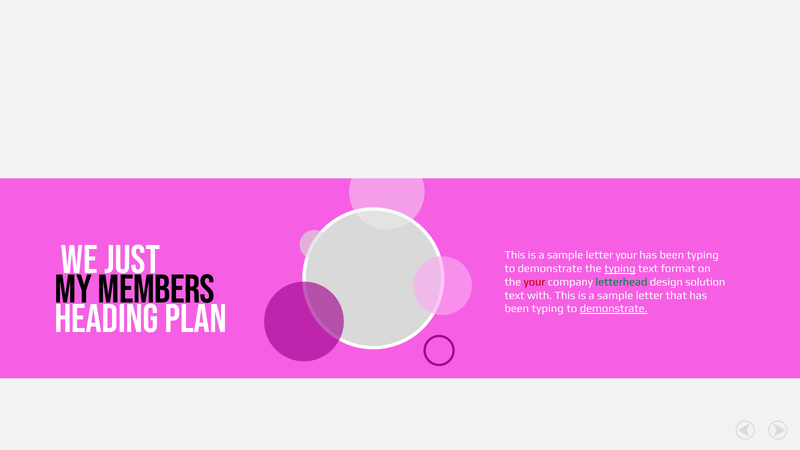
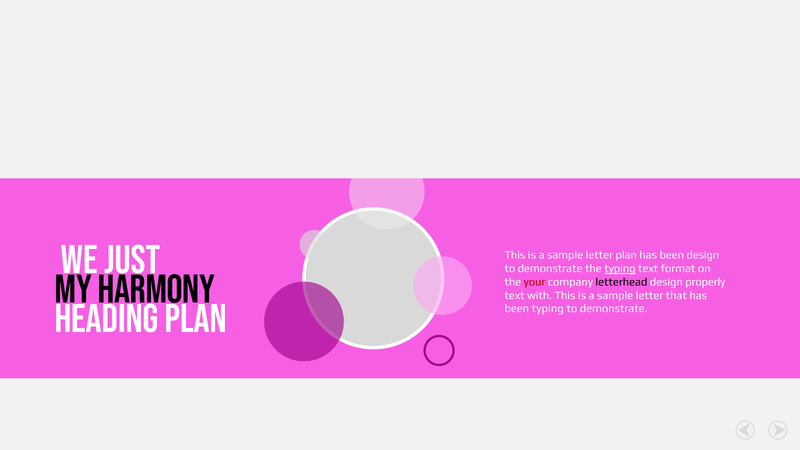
letter your: your -> plan
typing at (703, 255): typing -> design
MEMBERS: MEMBERS -> HARMONY
letterhead colour: green -> black
solution: solution -> properly
demonstrate at (614, 309) underline: present -> none
